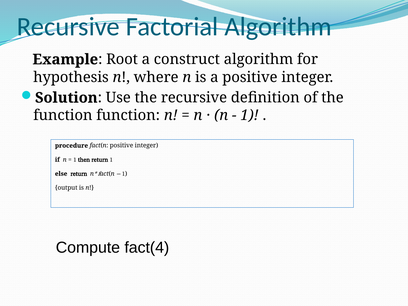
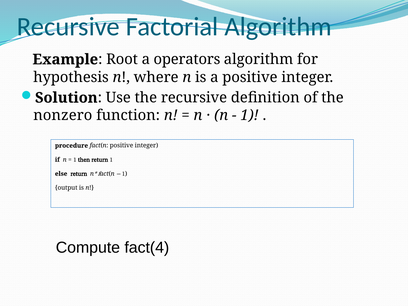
construct: construct -> operators
function at (63, 115): function -> nonzero
